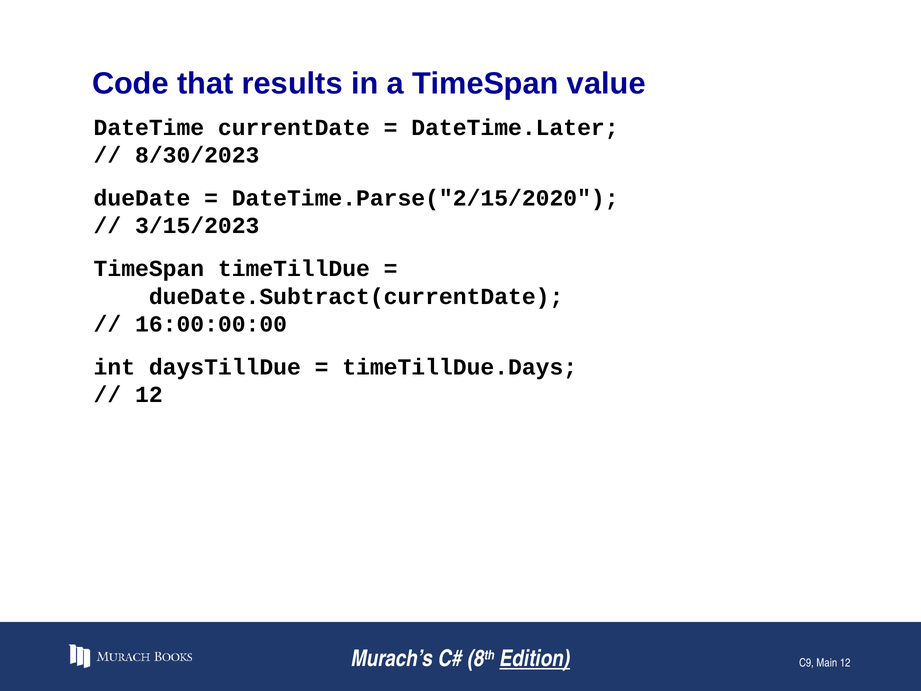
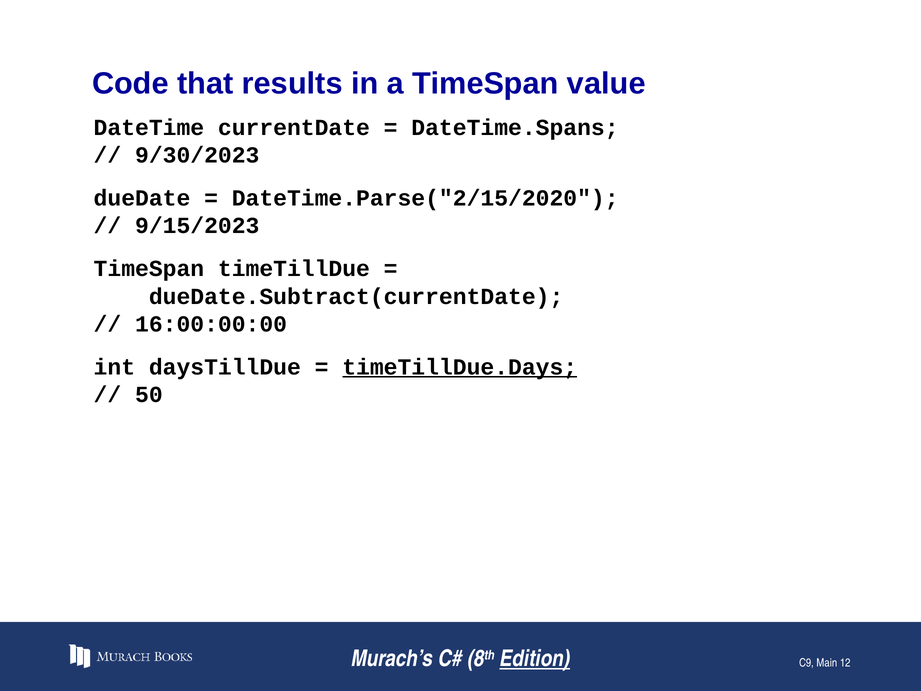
DateTime.Later: DateTime.Later -> DateTime.Spans
8/30/2023: 8/30/2023 -> 9/30/2023
3/15/2023: 3/15/2023 -> 9/15/2023
timeTillDue.Days underline: none -> present
12 at (149, 395): 12 -> 50
